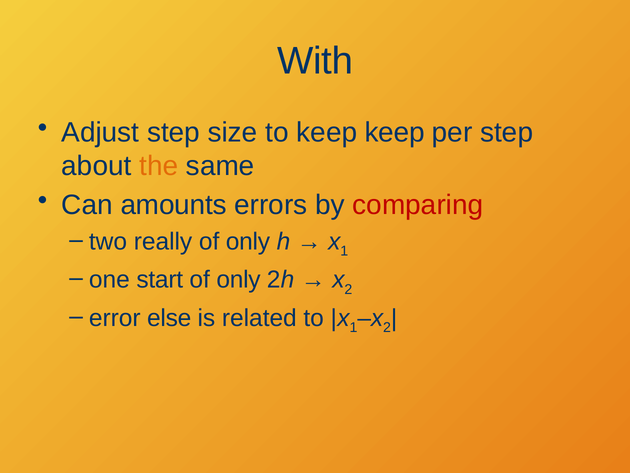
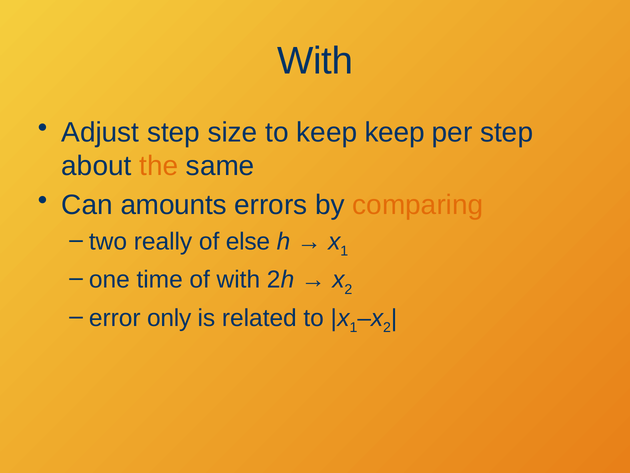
comparing colour: red -> orange
only at (248, 241): only -> else
start: start -> time
only at (238, 280): only -> with
else: else -> only
